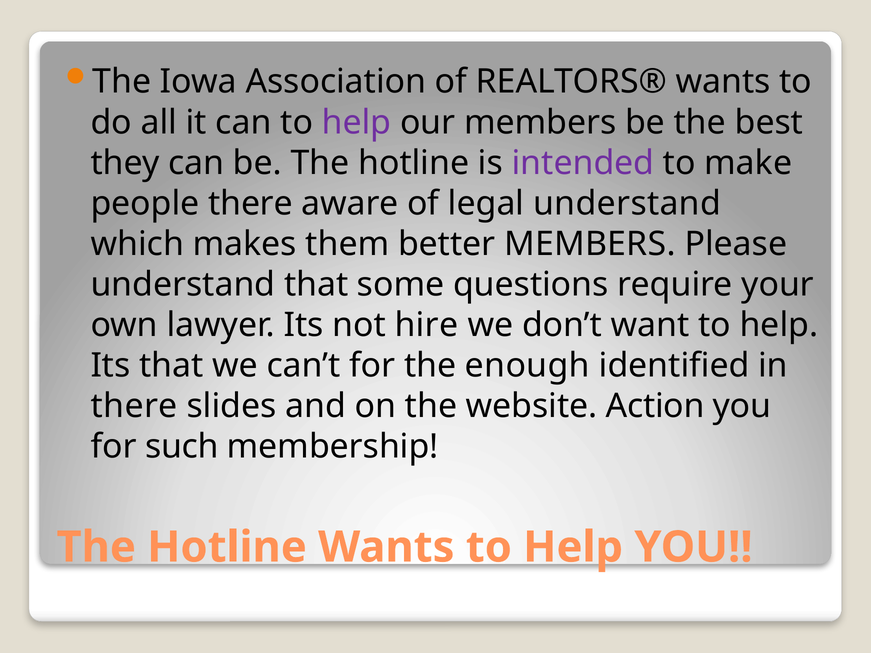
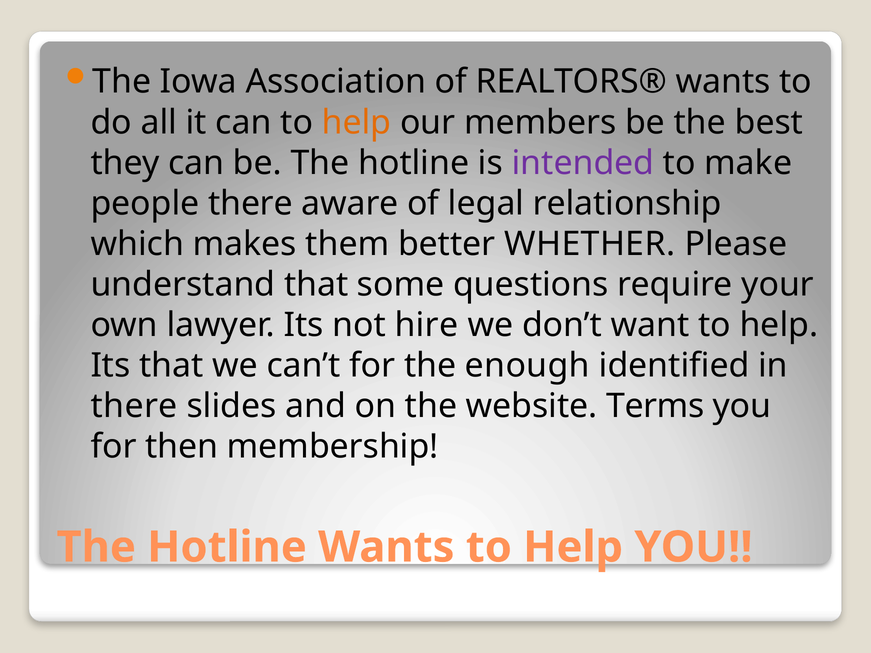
help at (356, 122) colour: purple -> orange
legal understand: understand -> relationship
better MEMBERS: MEMBERS -> WHETHER
Action: Action -> Terms
such: such -> then
